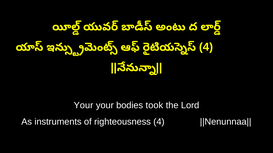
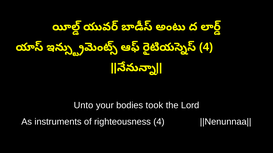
Your at (83, 106): Your -> Unto
